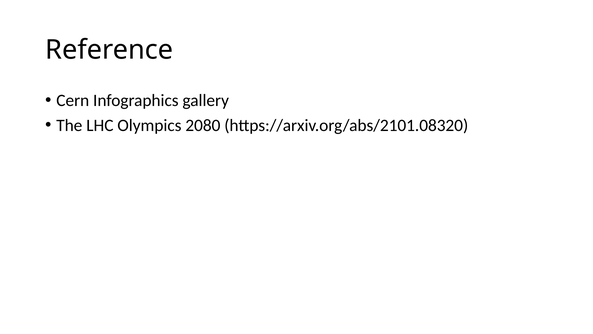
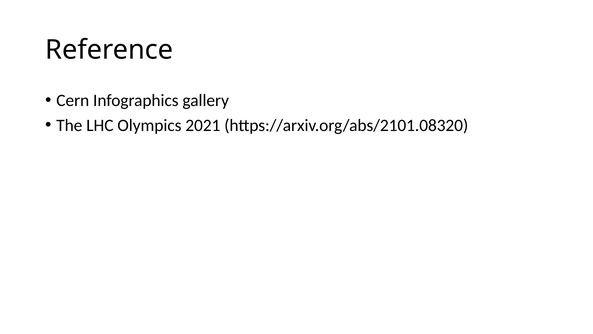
2080: 2080 -> 2021
